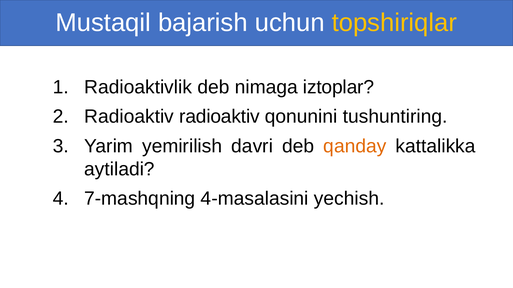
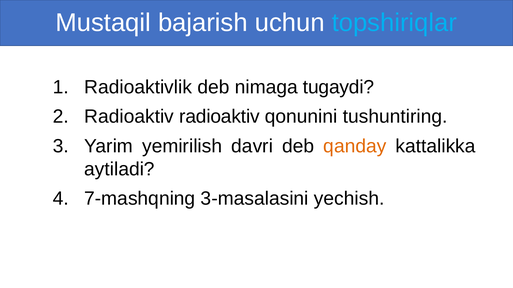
topshiriqlar colour: yellow -> light blue
iztoplar: iztoplar -> tugaydi
4-masalasini: 4-masalasini -> 3-masalasini
